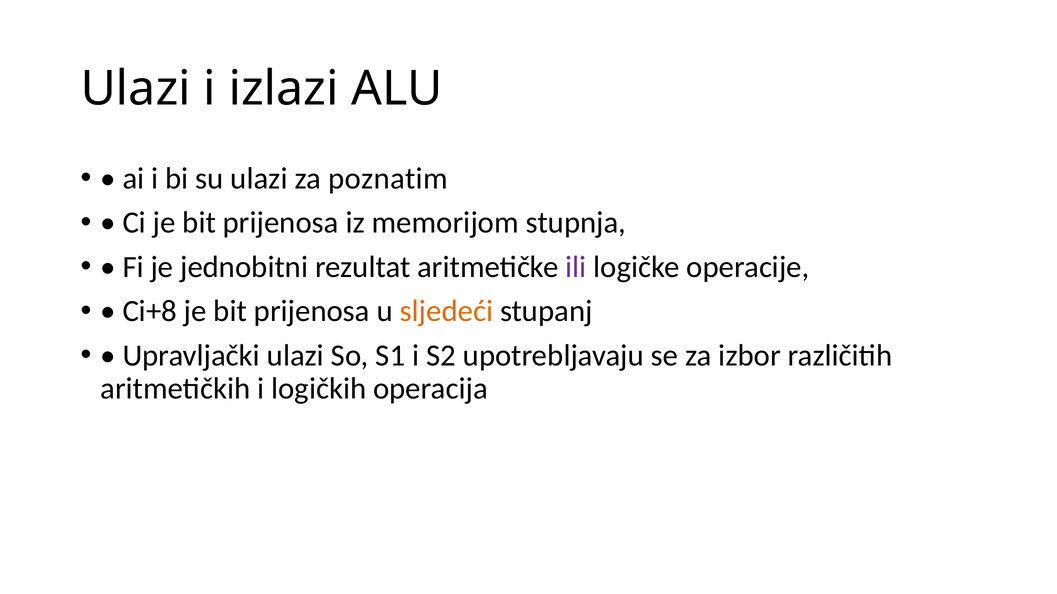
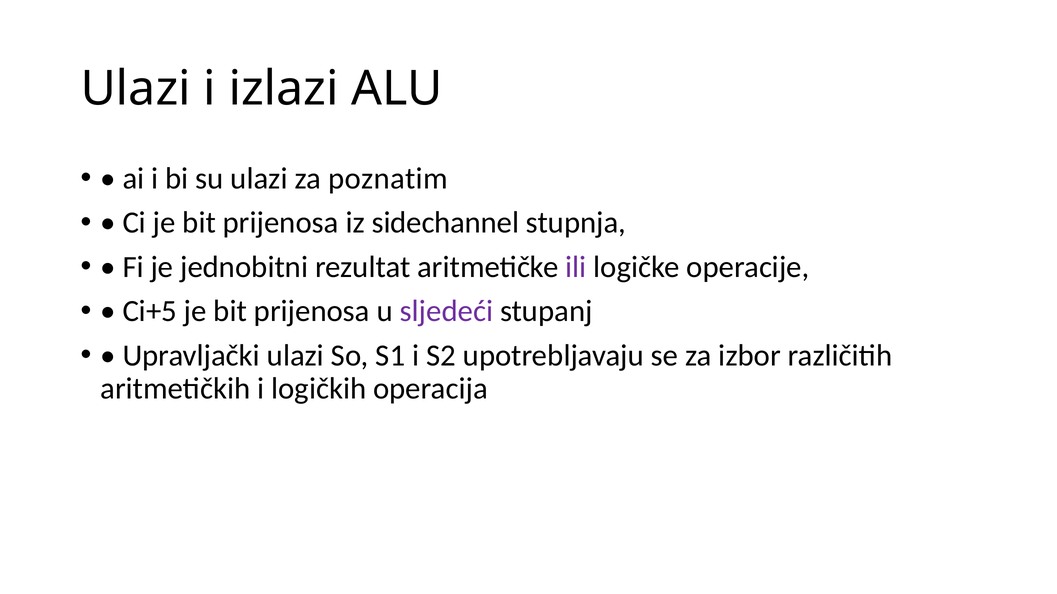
memorijom: memorijom -> sidechannel
Ci+8: Ci+8 -> Ci+5
sljedeći colour: orange -> purple
